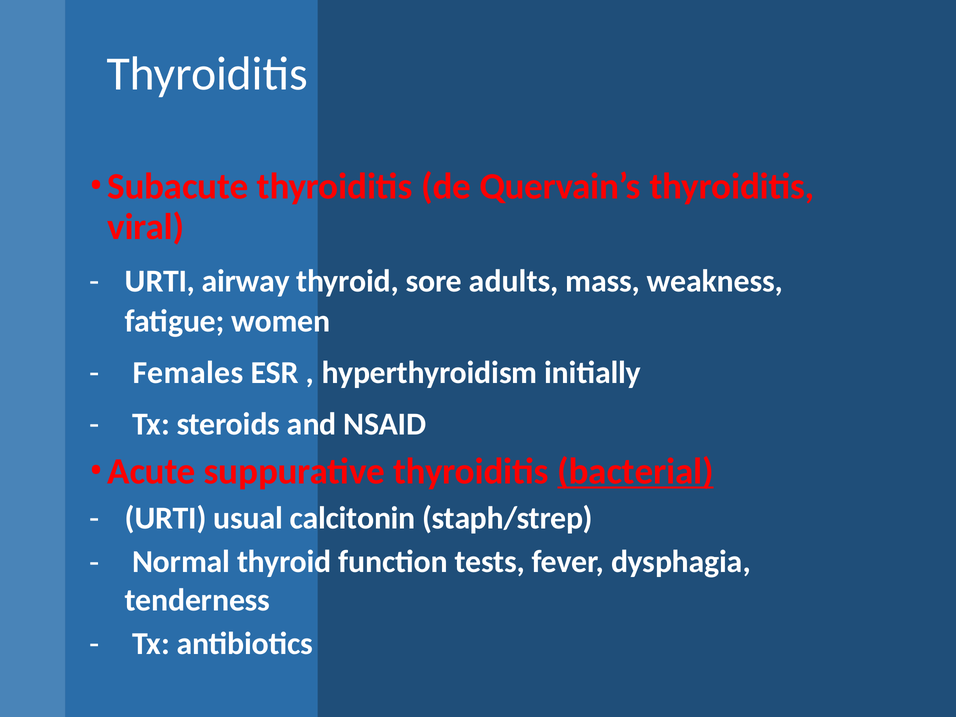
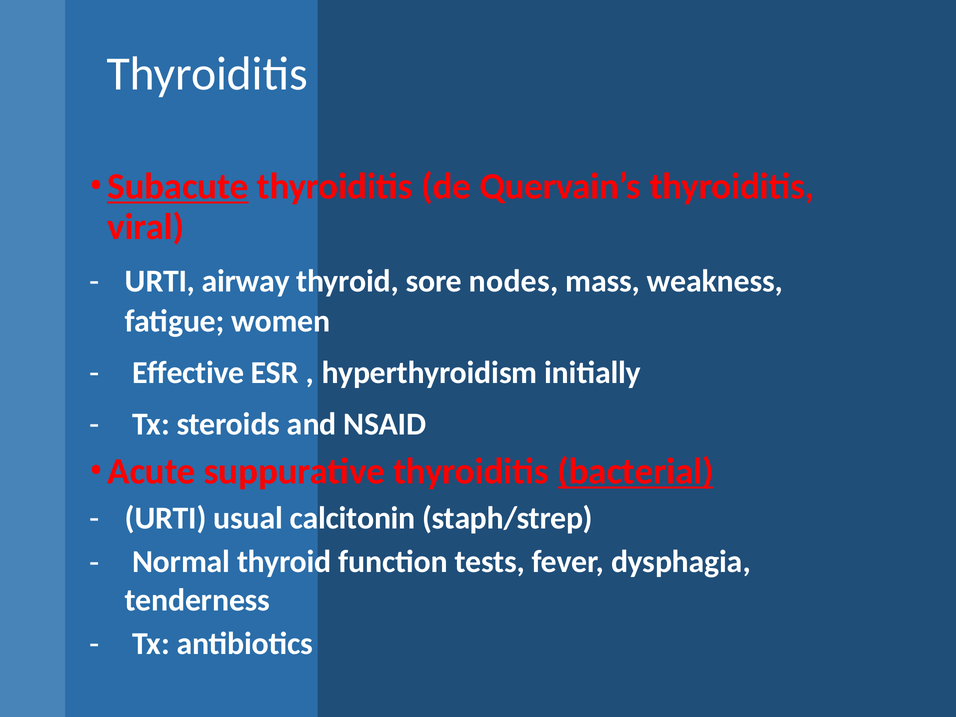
Subacute underline: none -> present
adults: adults -> nodes
Females: Females -> Effective
